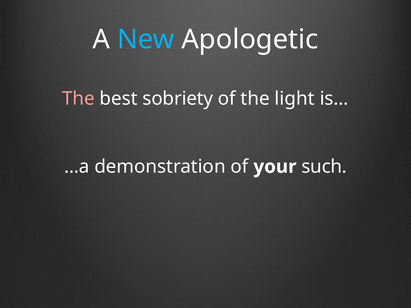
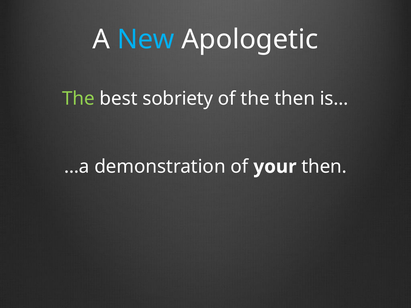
The at (78, 99) colour: pink -> light green
the light: light -> then
your such: such -> then
